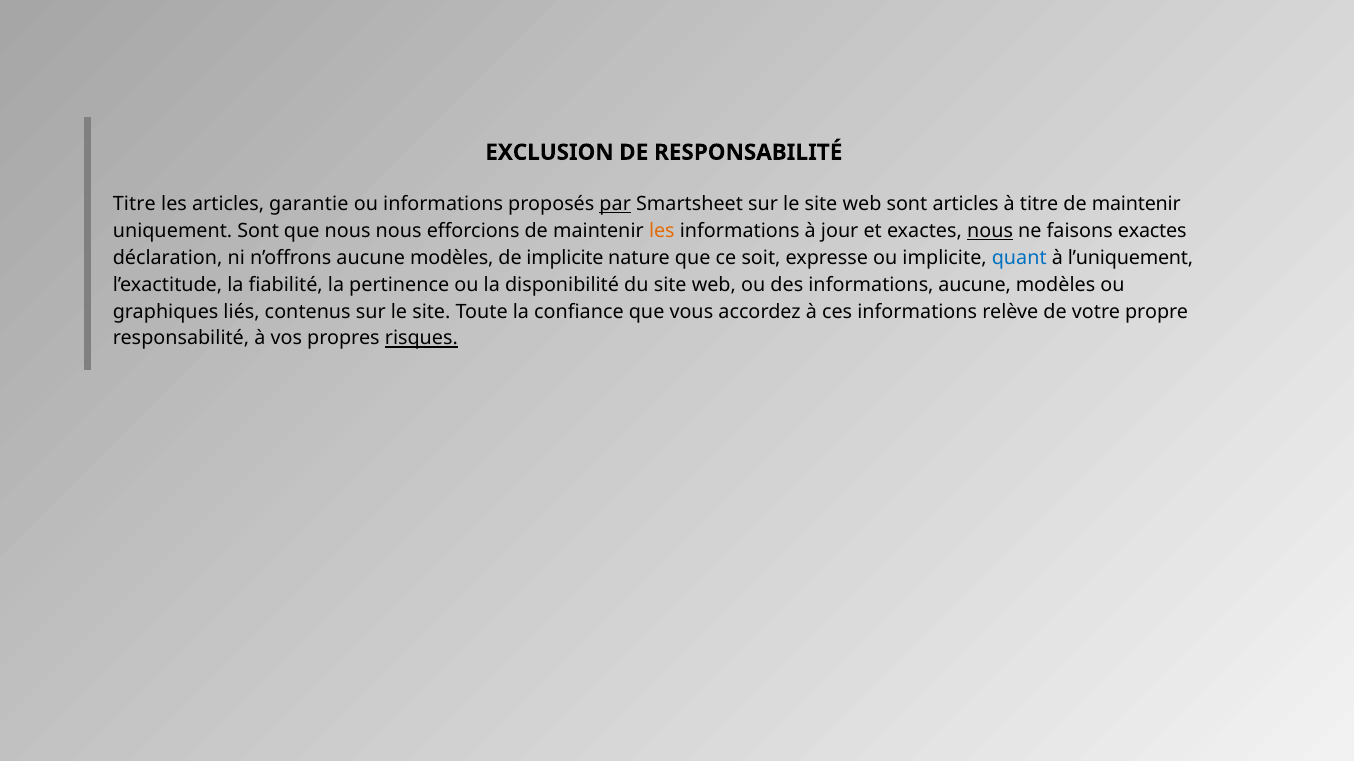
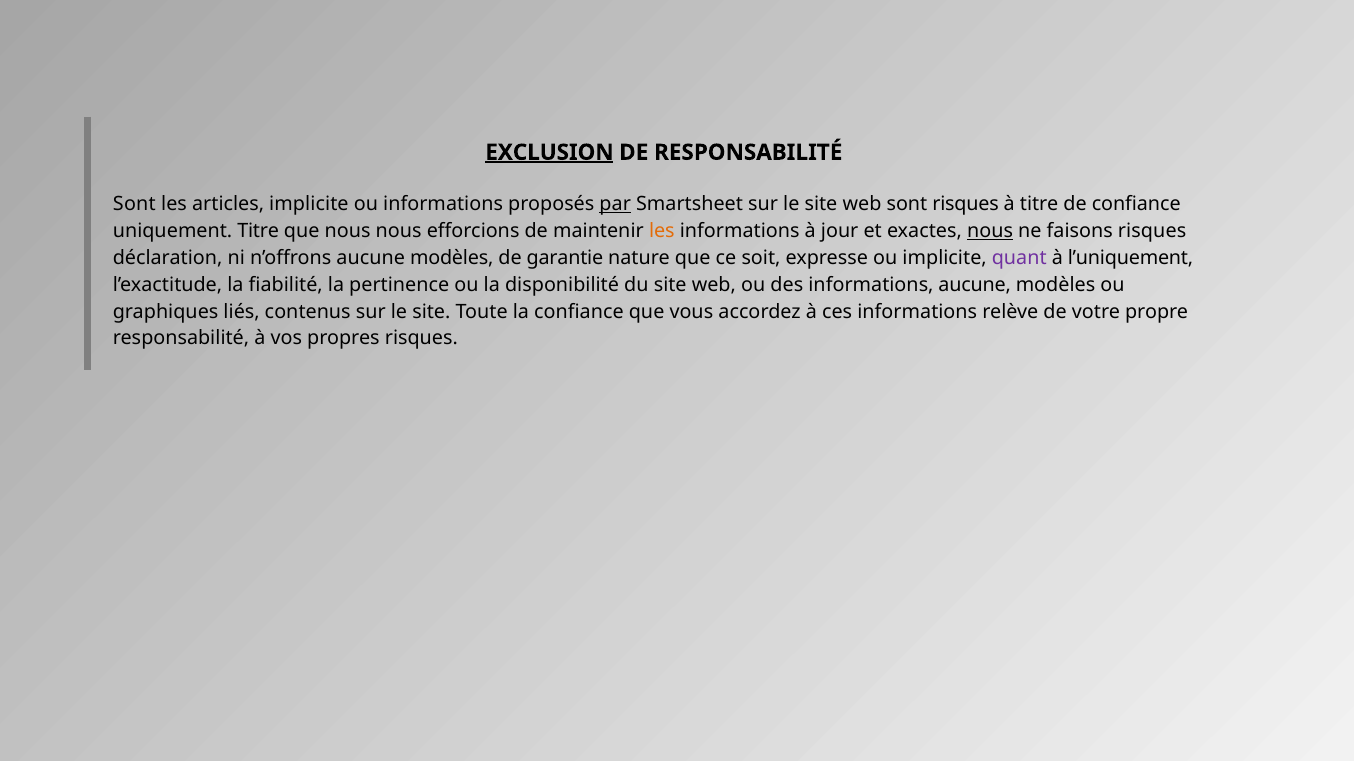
EXCLUSION underline: none -> present
Titre at (134, 204): Titre -> Sont
articles garantie: garantie -> implicite
sont articles: articles -> risques
titre de maintenir: maintenir -> confiance
uniquement Sont: Sont -> Titre
faisons exactes: exactes -> risques
de implicite: implicite -> garantie
quant colour: blue -> purple
risques at (421, 339) underline: present -> none
